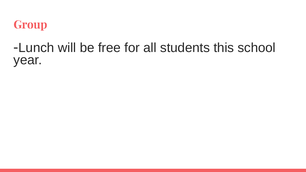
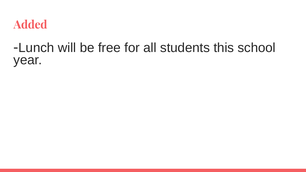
Group: Group -> Added
